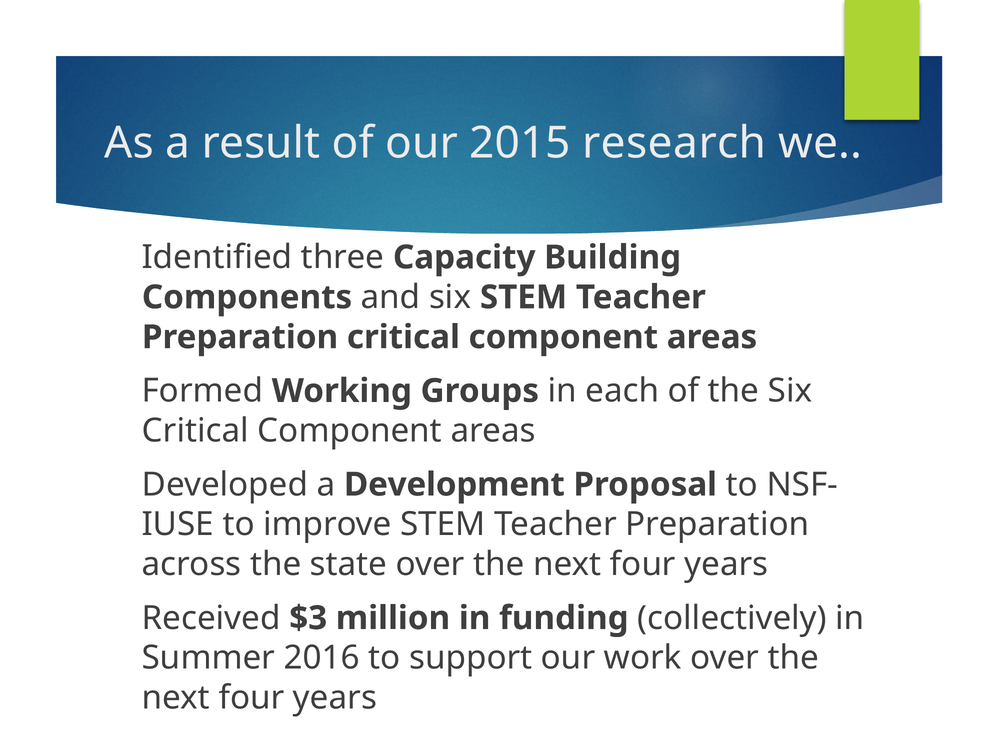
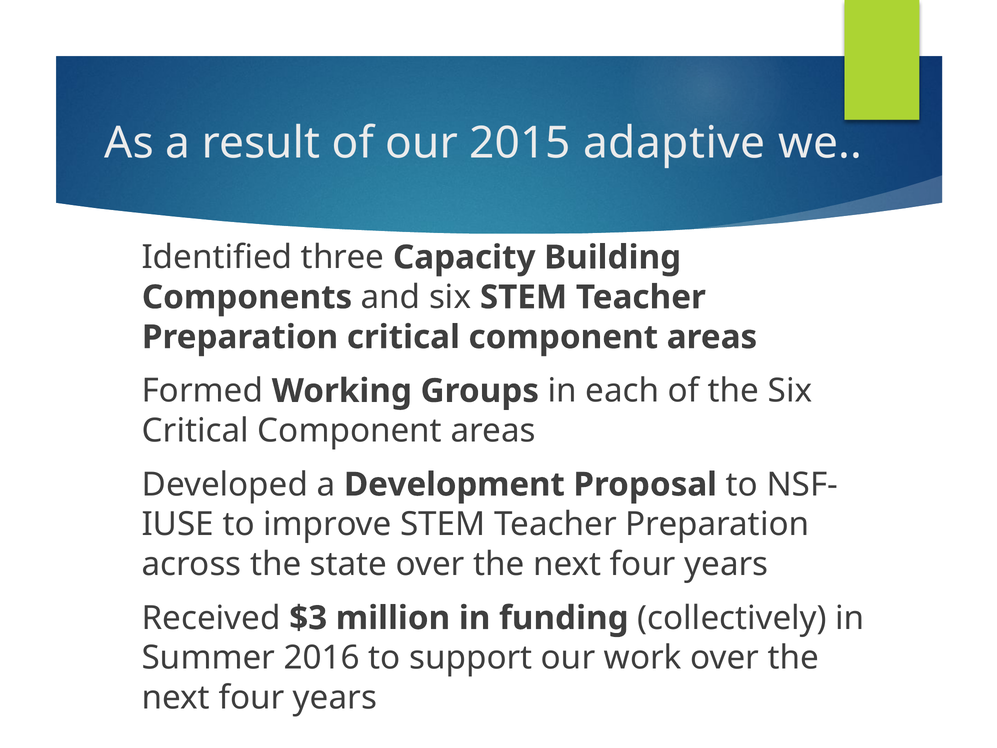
research: research -> adaptive
